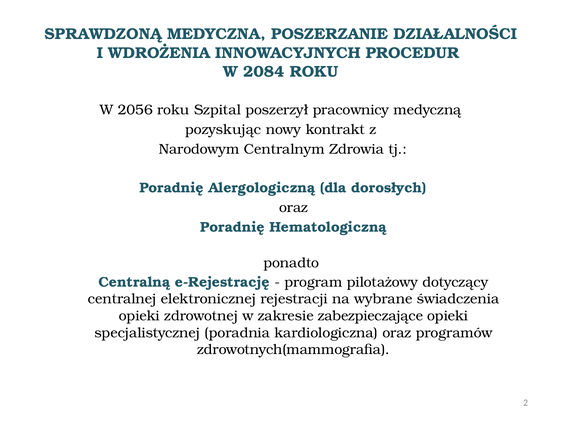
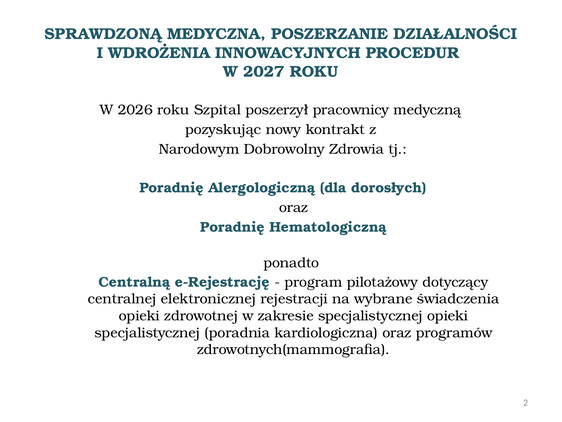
2084: 2084 -> 2027
2056: 2056 -> 2026
Centralnym: Centralnym -> Dobrowolny
zakresie zabezpieczające: zabezpieczające -> specjalistycznej
